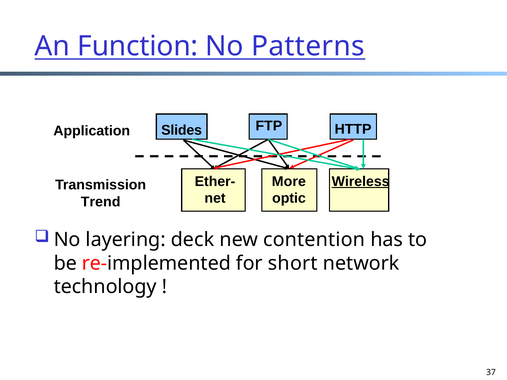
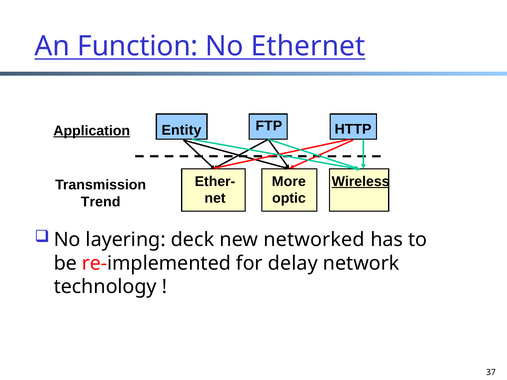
Patterns: Patterns -> Ethernet
Slides: Slides -> Entity
Application underline: none -> present
contention: contention -> networked
short: short -> delay
